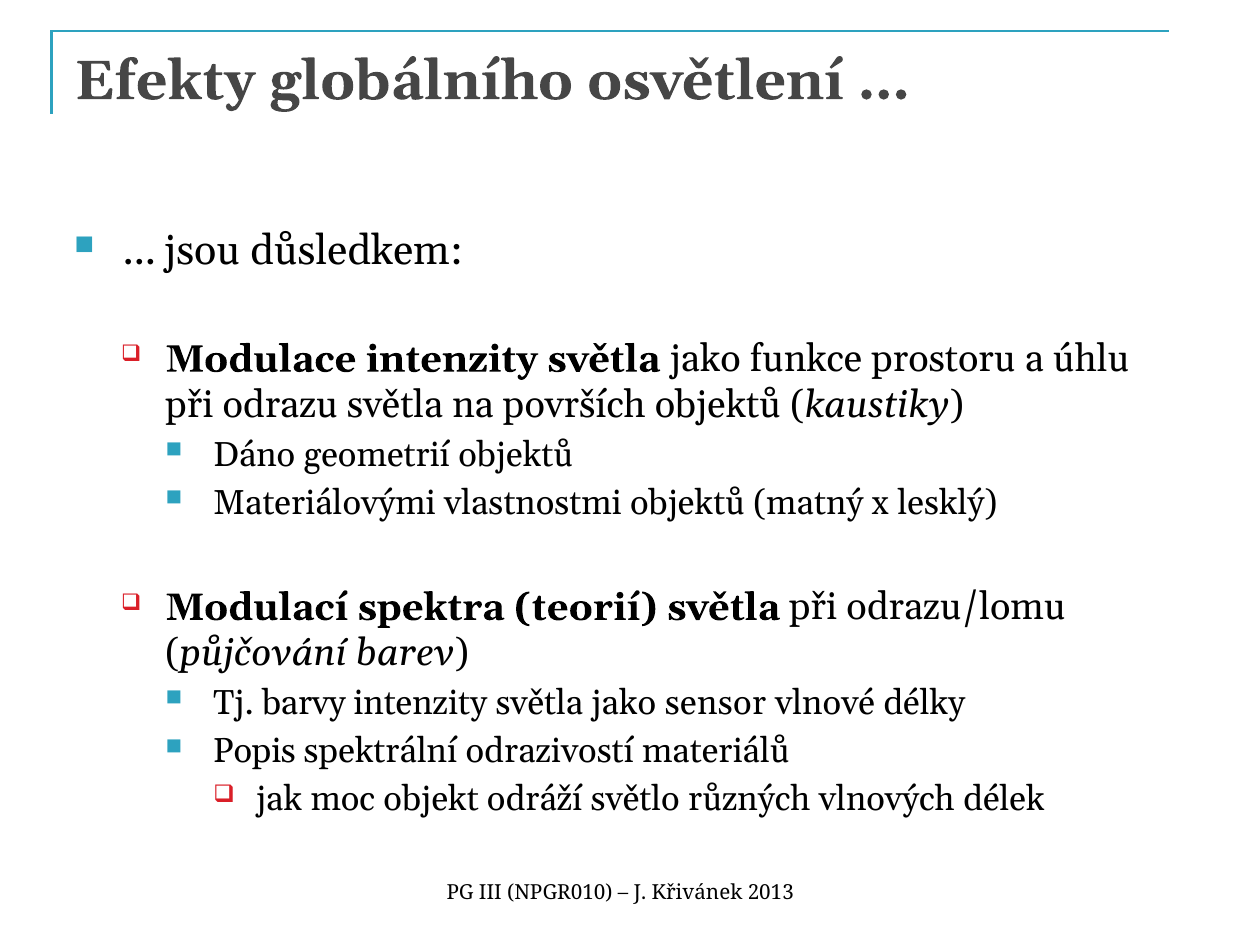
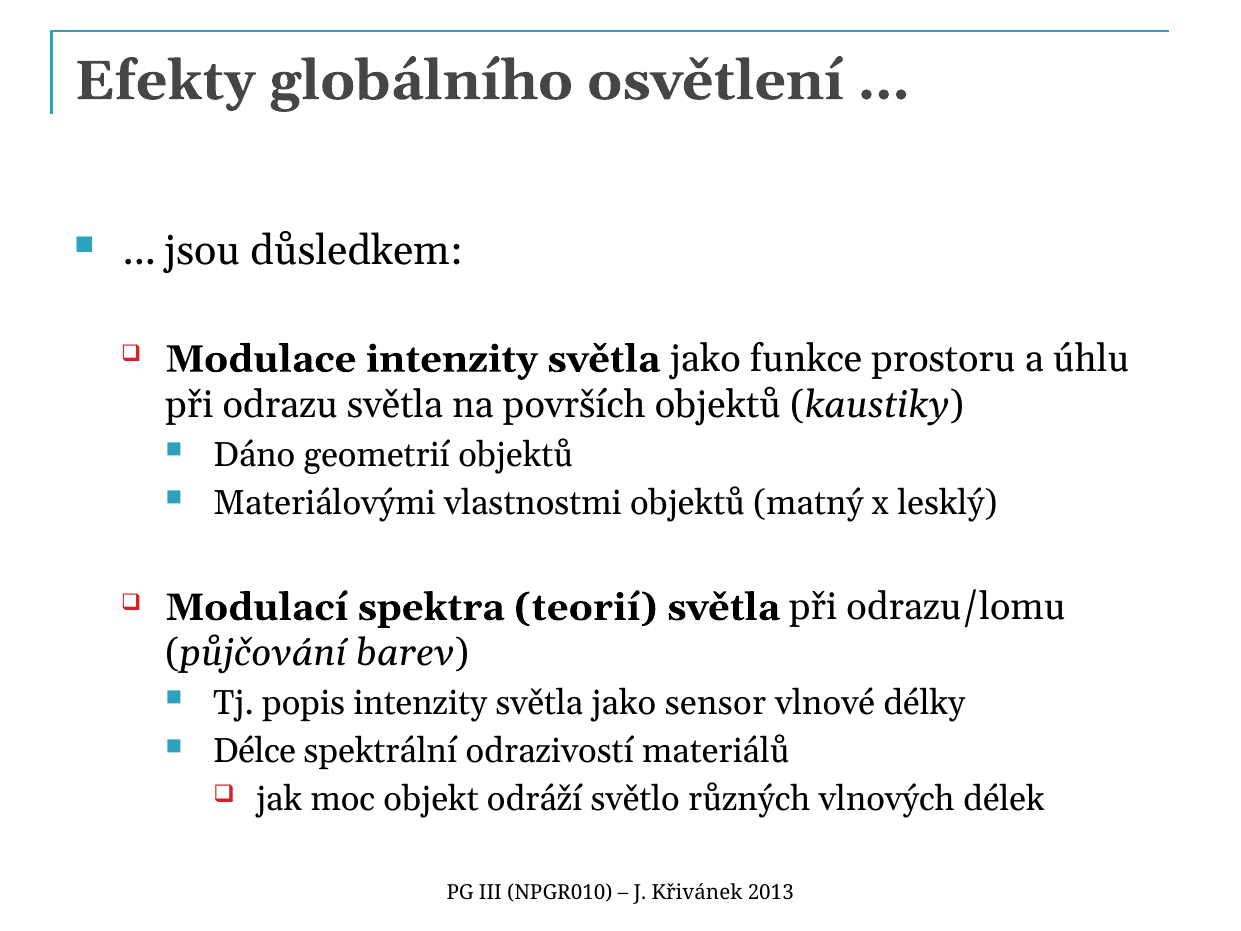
barvy: barvy -> popis
Popis: Popis -> Délce
